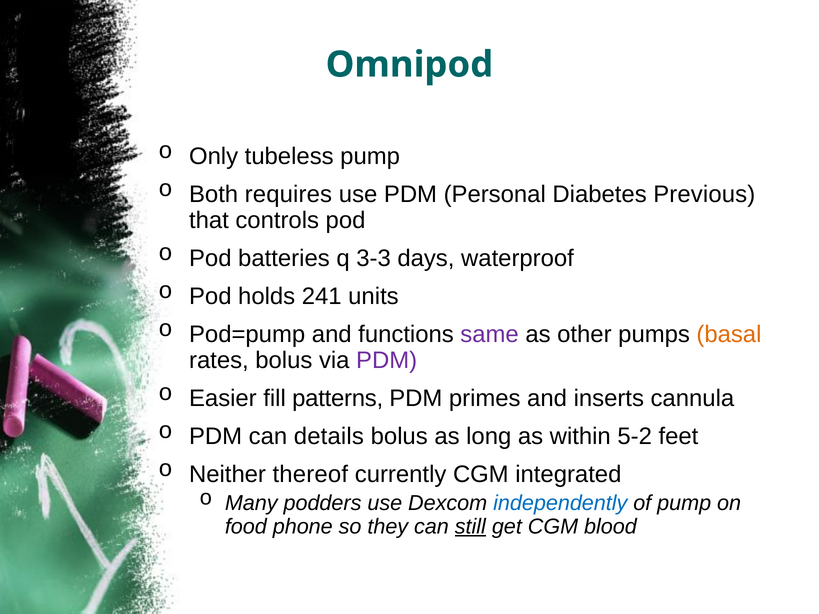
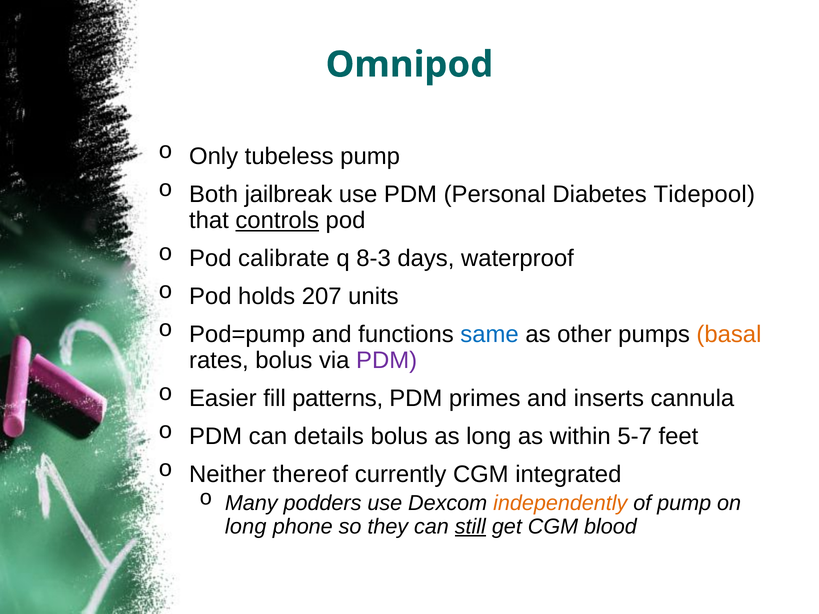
requires: requires -> jailbreak
Previous: Previous -> Tidepool
controls underline: none -> present
batteries: batteries -> calibrate
3-3: 3-3 -> 8-3
241: 241 -> 207
same colour: purple -> blue
5-2: 5-2 -> 5-7
independently colour: blue -> orange
food at (246, 527): food -> long
